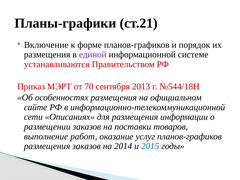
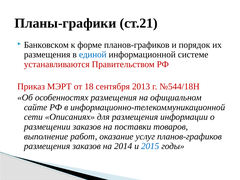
Включение: Включение -> Банковском
единой colour: purple -> blue
70: 70 -> 18
